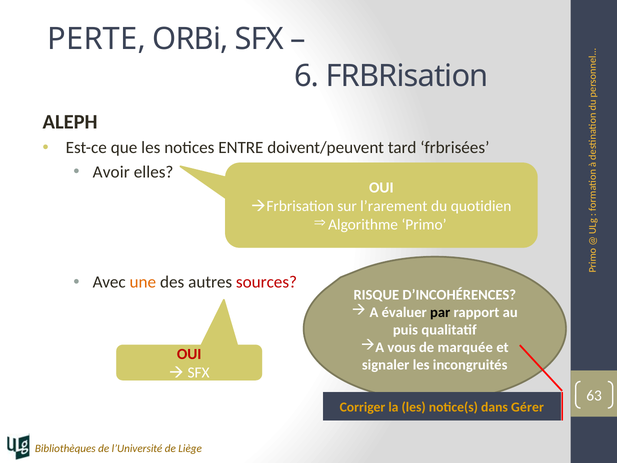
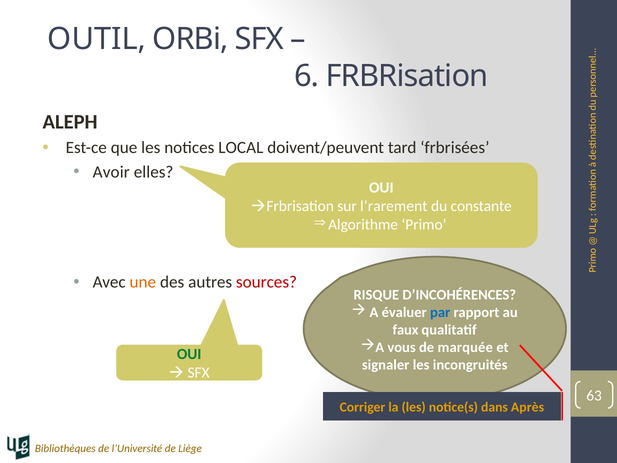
PERTE: PERTE -> OUTIL
ENTRE: ENTRE -> LOCAL
quotidien: quotidien -> constante
par colour: black -> blue
puis: puis -> faux
OUI at (189, 354) colour: red -> green
Gérer: Gérer -> Après
